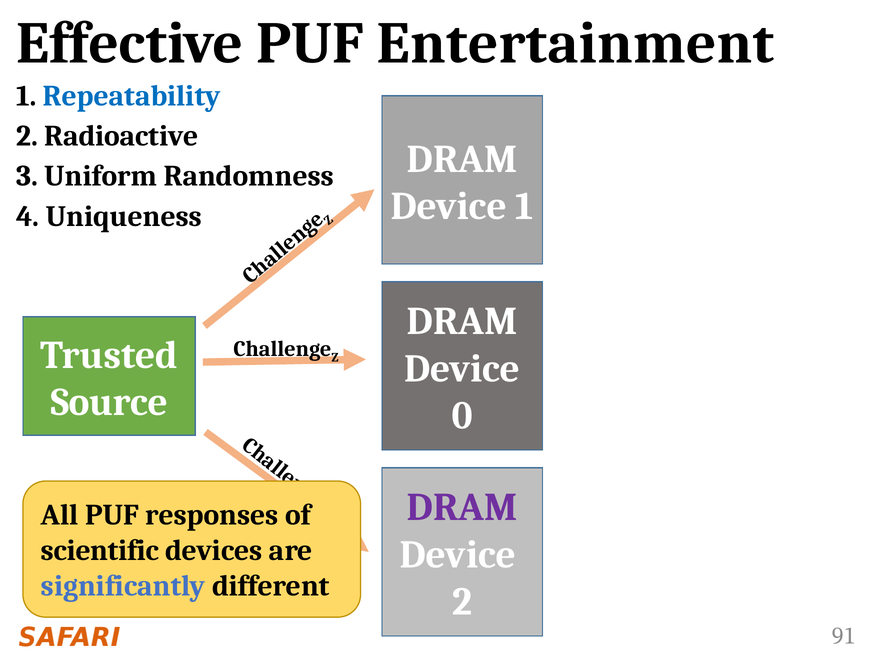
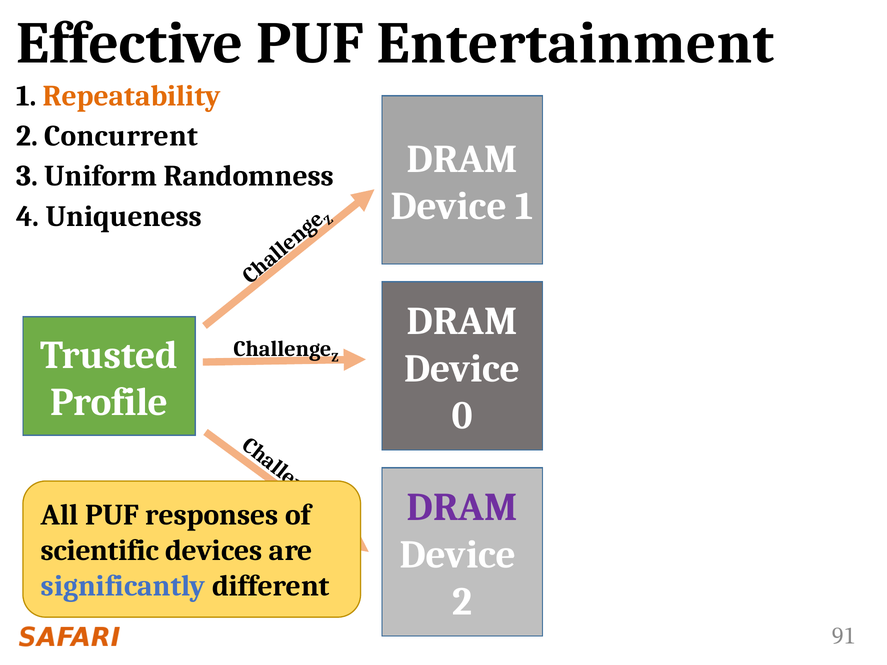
Repeatability colour: blue -> orange
Radioactive: Radioactive -> Concurrent
Source: Source -> Profile
